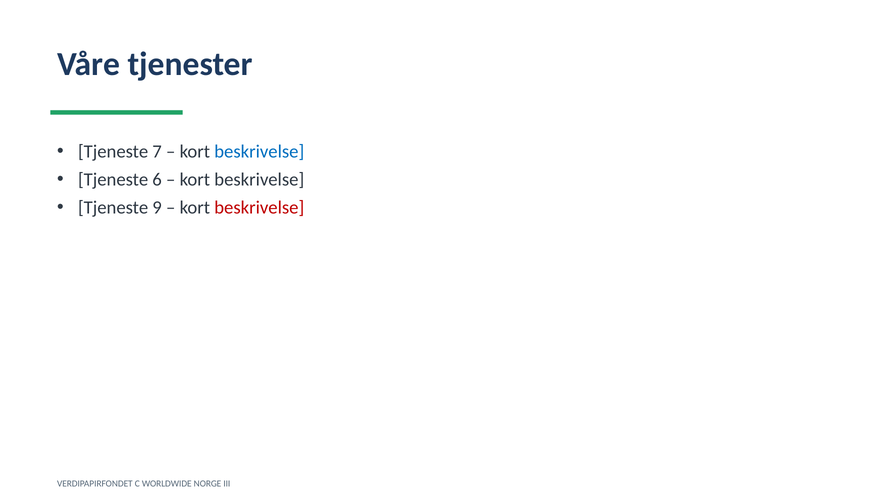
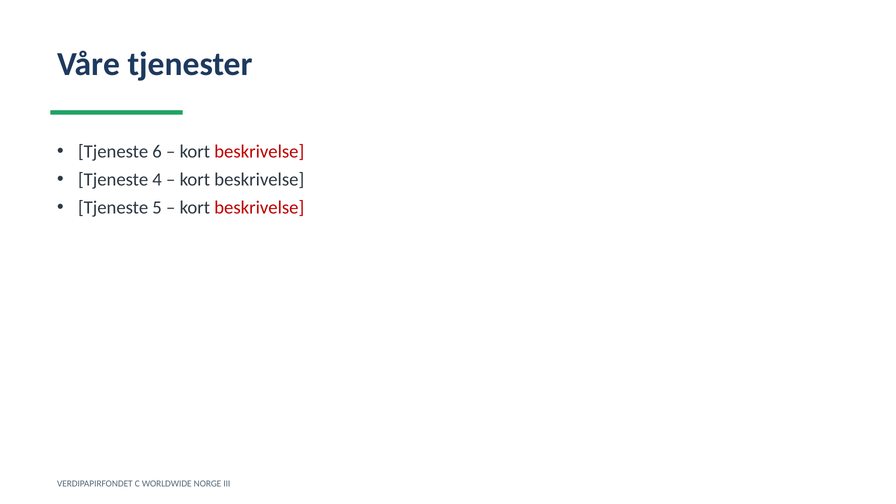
7: 7 -> 6
beskrivelse at (259, 152) colour: blue -> red
6: 6 -> 4
9: 9 -> 5
